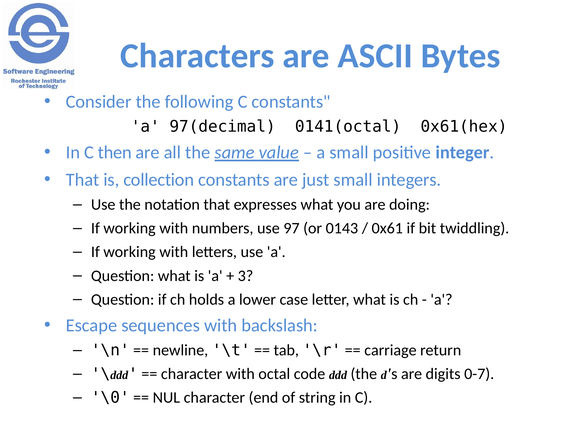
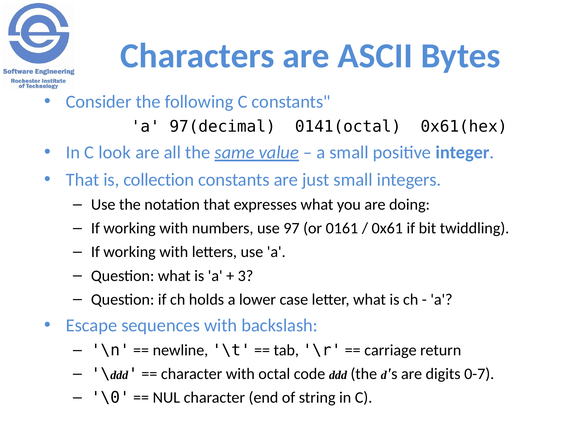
then: then -> look
0143: 0143 -> 0161
